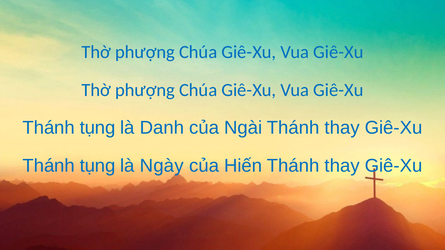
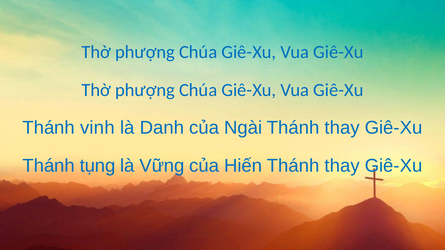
tụng at (98, 128): tụng -> vinh
Ngày: Ngày -> Vững
